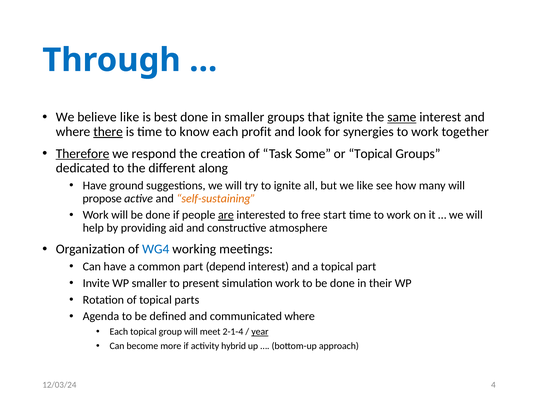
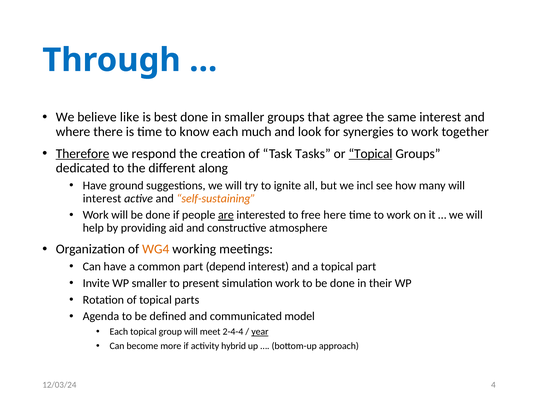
that ignite: ignite -> agree
same underline: present -> none
there underline: present -> none
profit: profit -> much
Some: Some -> Tasks
Topical at (371, 154) underline: none -> present
we like: like -> incl
propose at (102, 199): propose -> interest
start: start -> here
WG4 colour: blue -> orange
communicated where: where -> model
2-1-4: 2-1-4 -> 2-4-4
